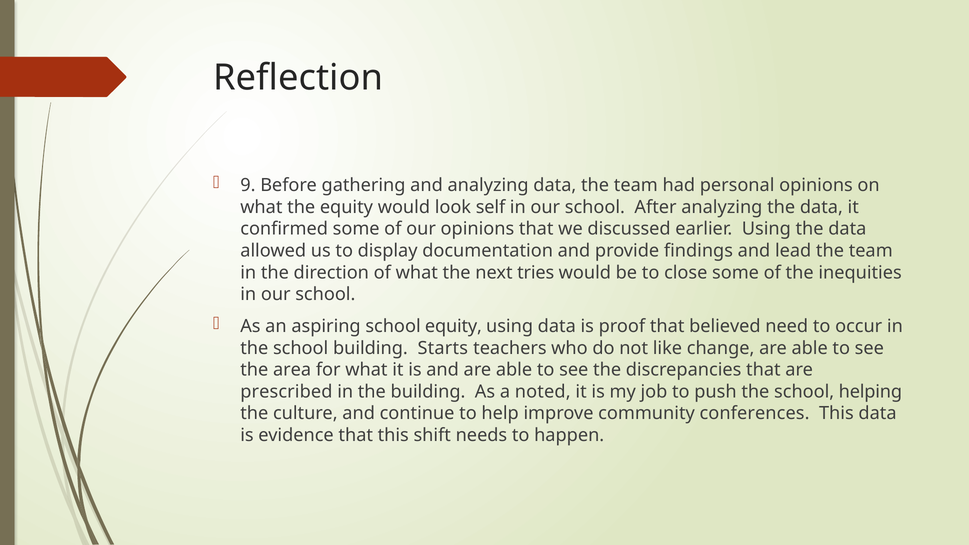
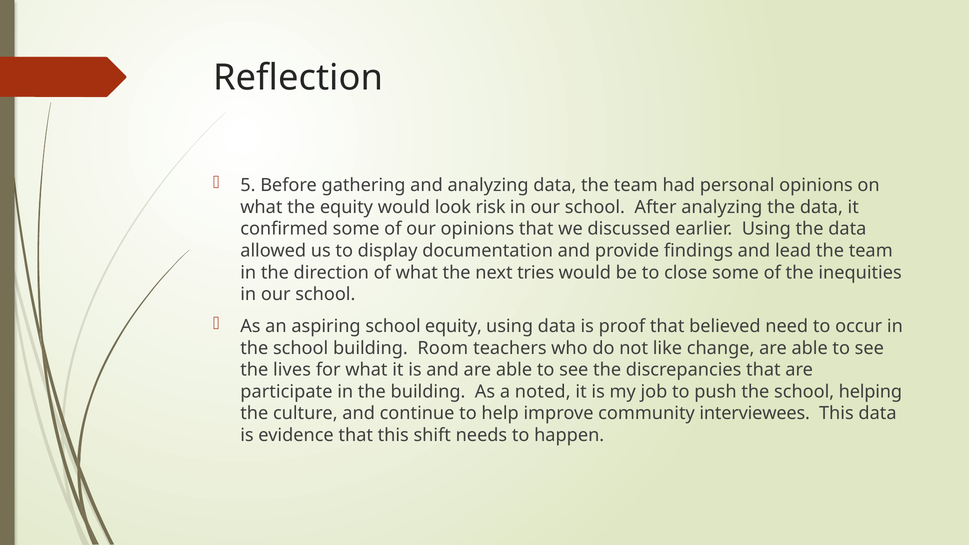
9: 9 -> 5
self: self -> risk
Starts: Starts -> Room
area: area -> lives
prescribed: prescribed -> participate
conferences: conferences -> interviewees
